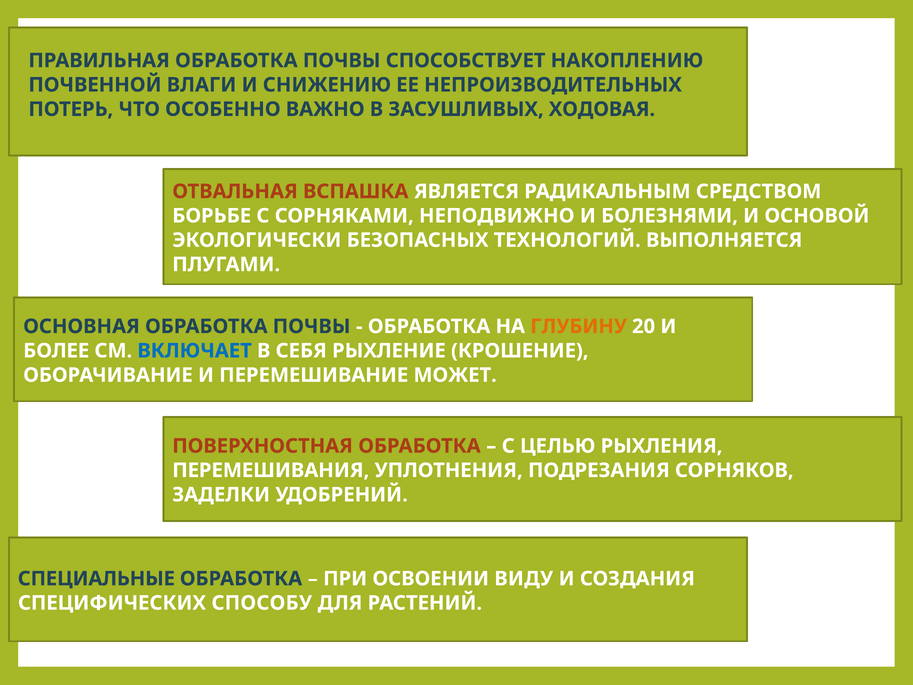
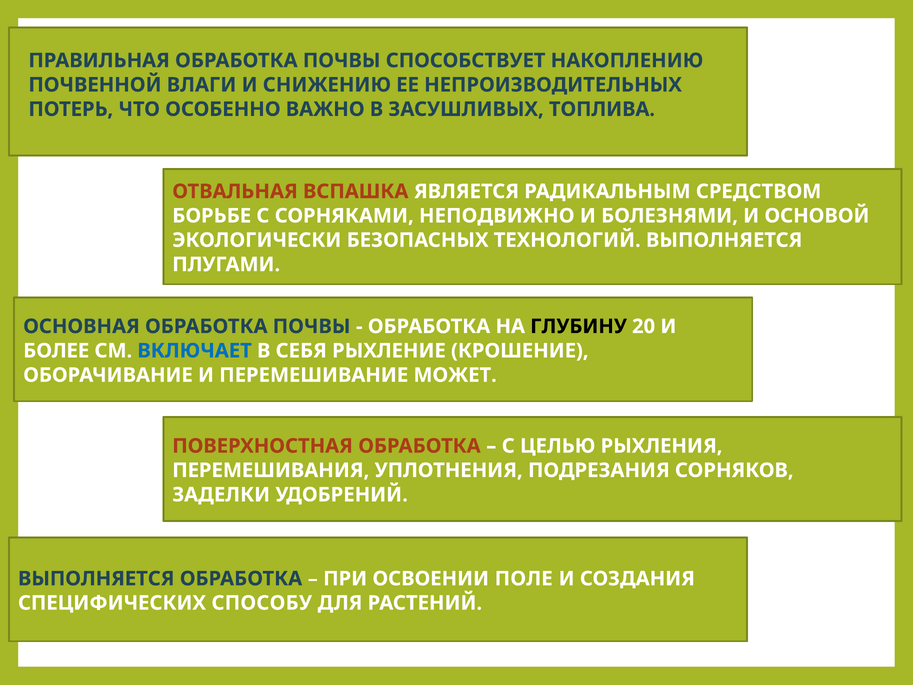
ХОДОВАЯ: ХОДОВАЯ -> ТОПЛИВА
ГЛУБИНУ colour: orange -> black
СПЕЦИАЛЬНЫЕ at (96, 578): СПЕЦИАЛЬНЫЕ -> ВЫПОЛНЯЕТСЯ
ВИДУ: ВИДУ -> ПОЛЕ
